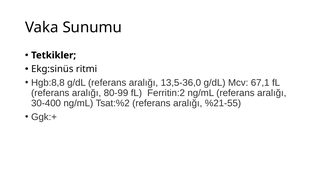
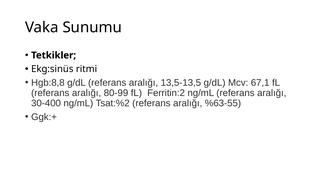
13,5-36,0: 13,5-36,0 -> 13,5-13,5
%21-55: %21-55 -> %63-55
